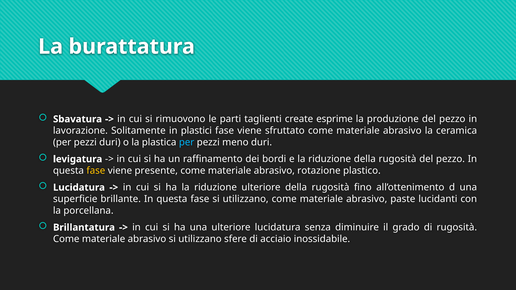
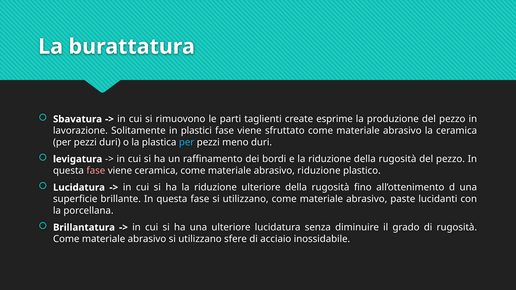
fase at (96, 171) colour: yellow -> pink
viene presente: presente -> ceramica
abrasivo rotazione: rotazione -> riduzione
